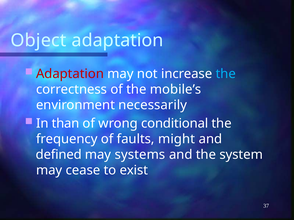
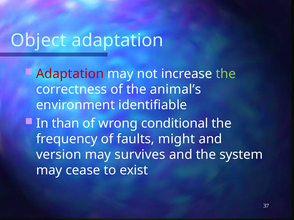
the at (226, 74) colour: light blue -> light green
mobile’s: mobile’s -> animal’s
necessarily: necessarily -> identifiable
defined: defined -> version
systems: systems -> survives
